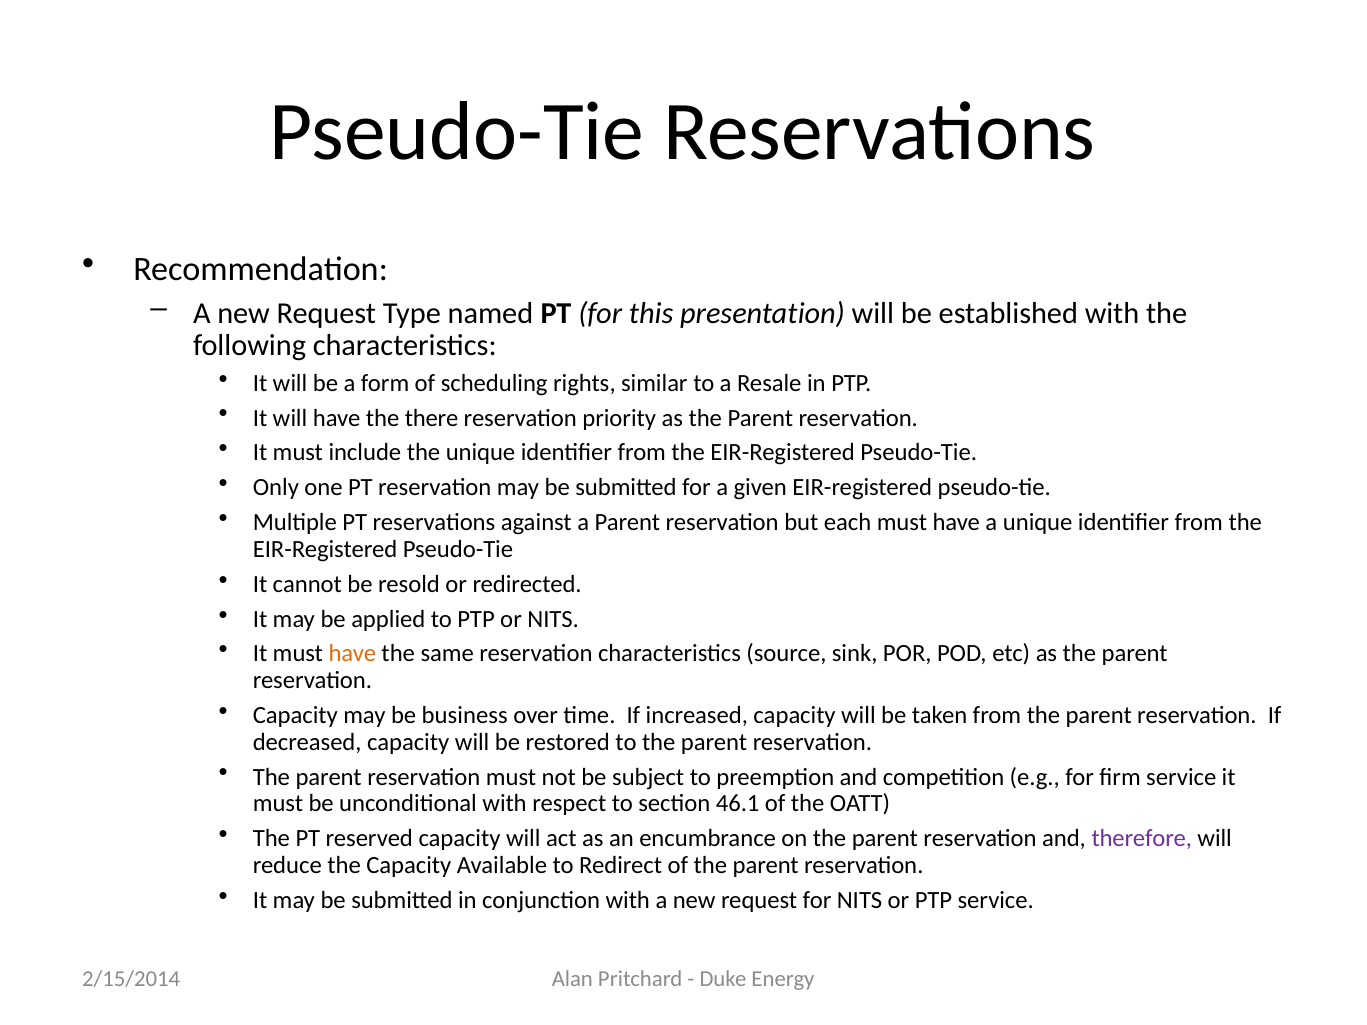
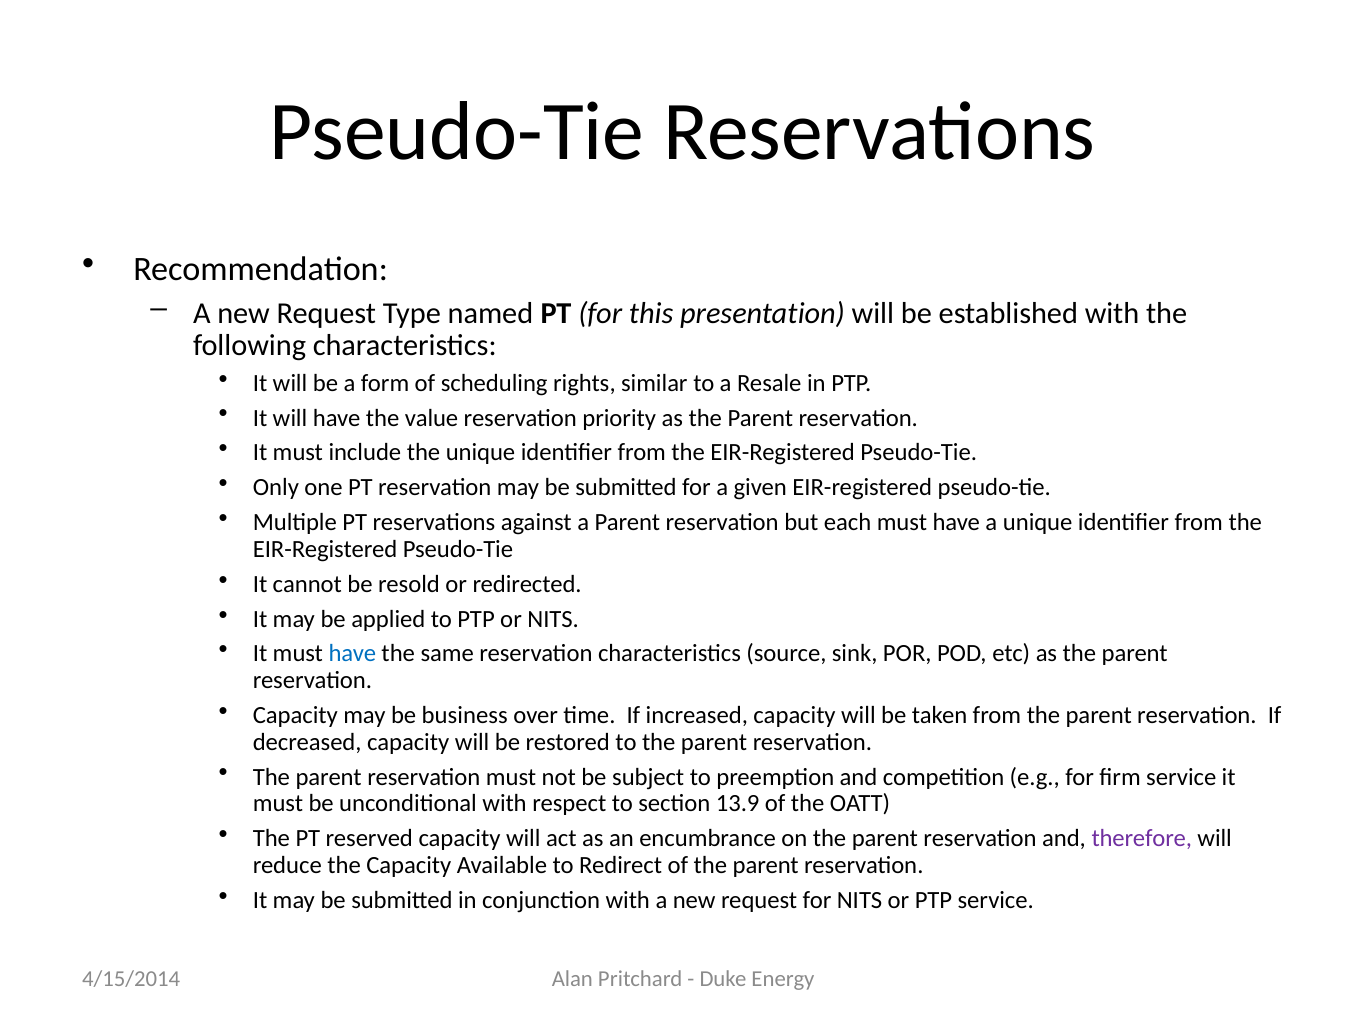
there: there -> value
have at (352, 654) colour: orange -> blue
46.1: 46.1 -> 13.9
2/15/2014: 2/15/2014 -> 4/15/2014
